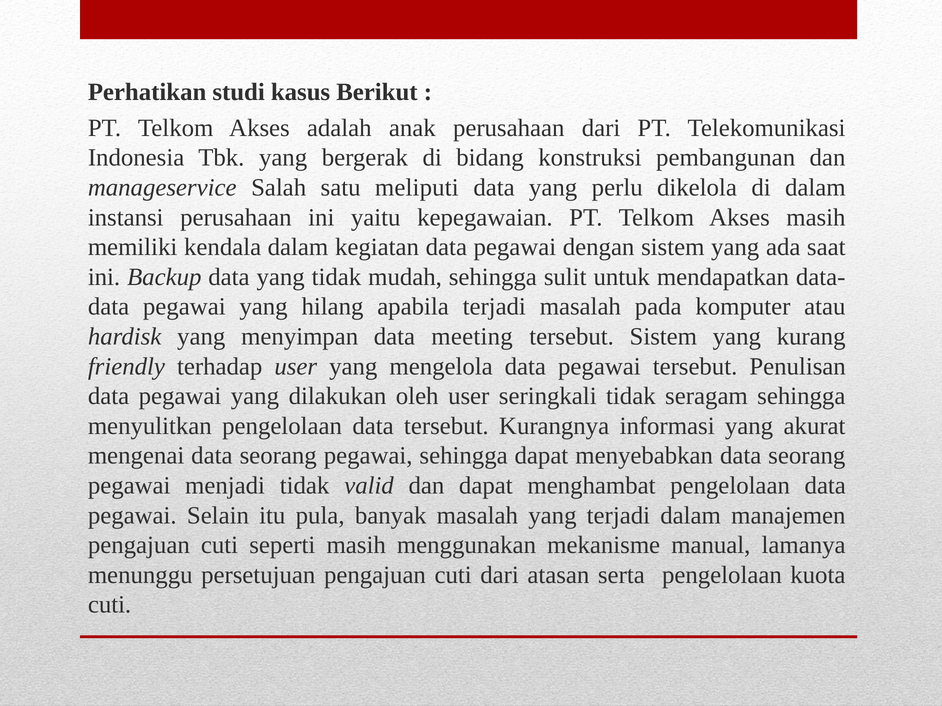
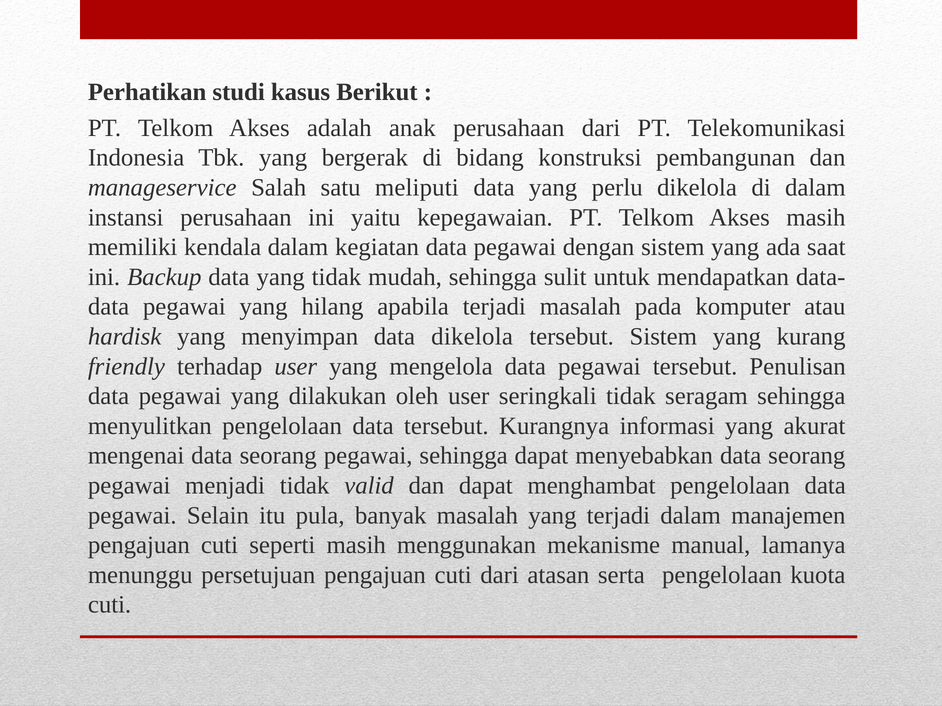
data meeting: meeting -> dikelola
